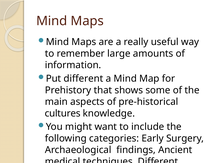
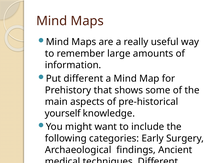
cultures at (63, 113): cultures -> yourself
